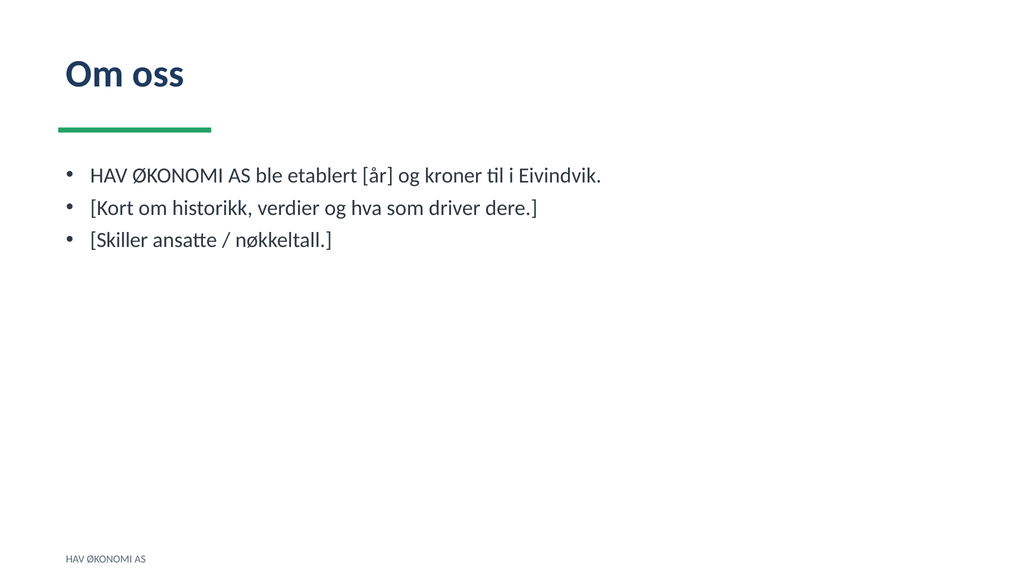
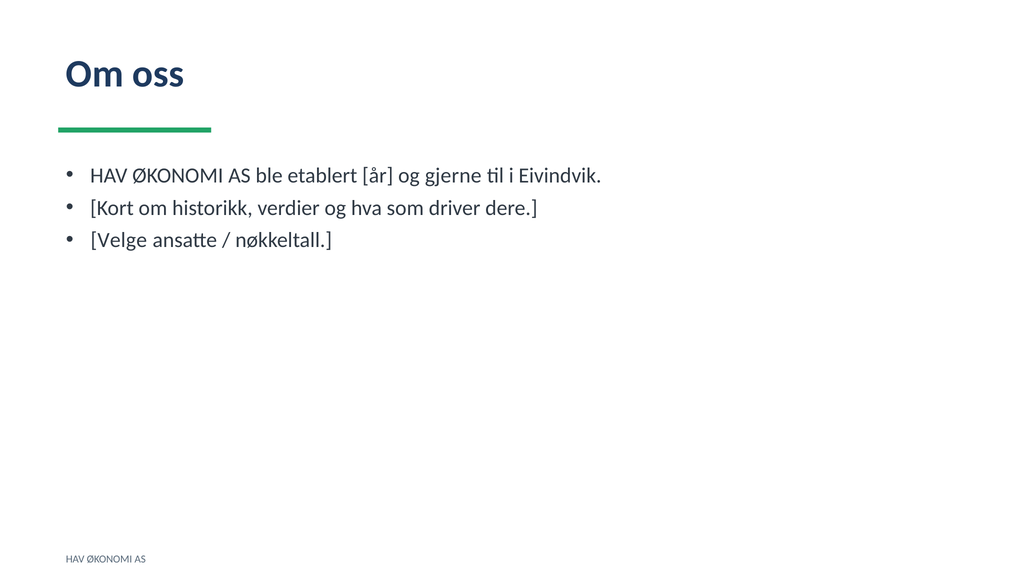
kroner: kroner -> gjerne
Skiller: Skiller -> Velge
